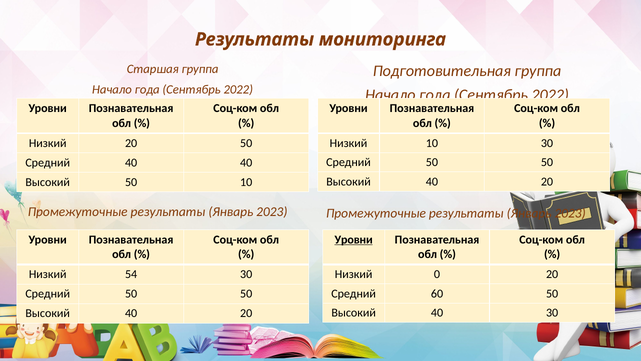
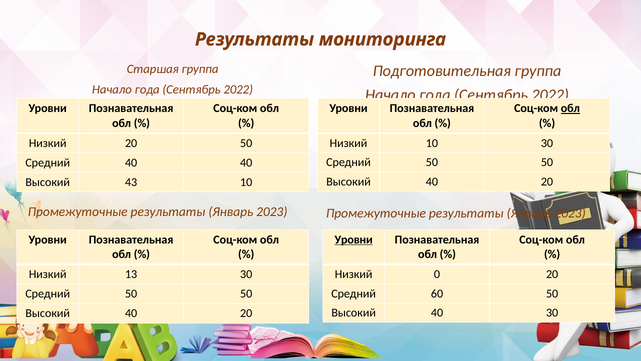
обл at (570, 108) underline: none -> present
Высокий 50: 50 -> 43
54: 54 -> 13
